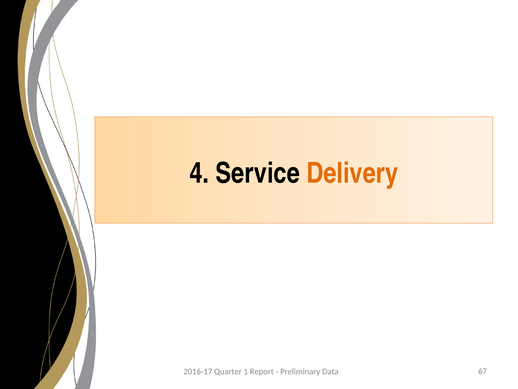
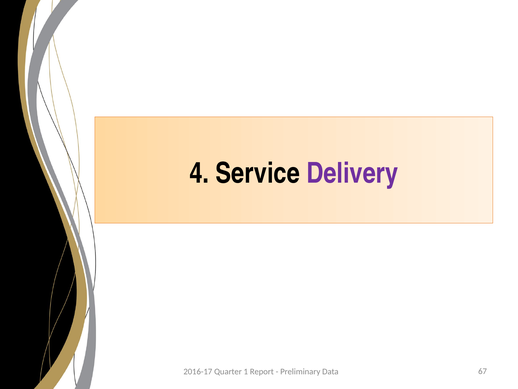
Delivery colour: orange -> purple
